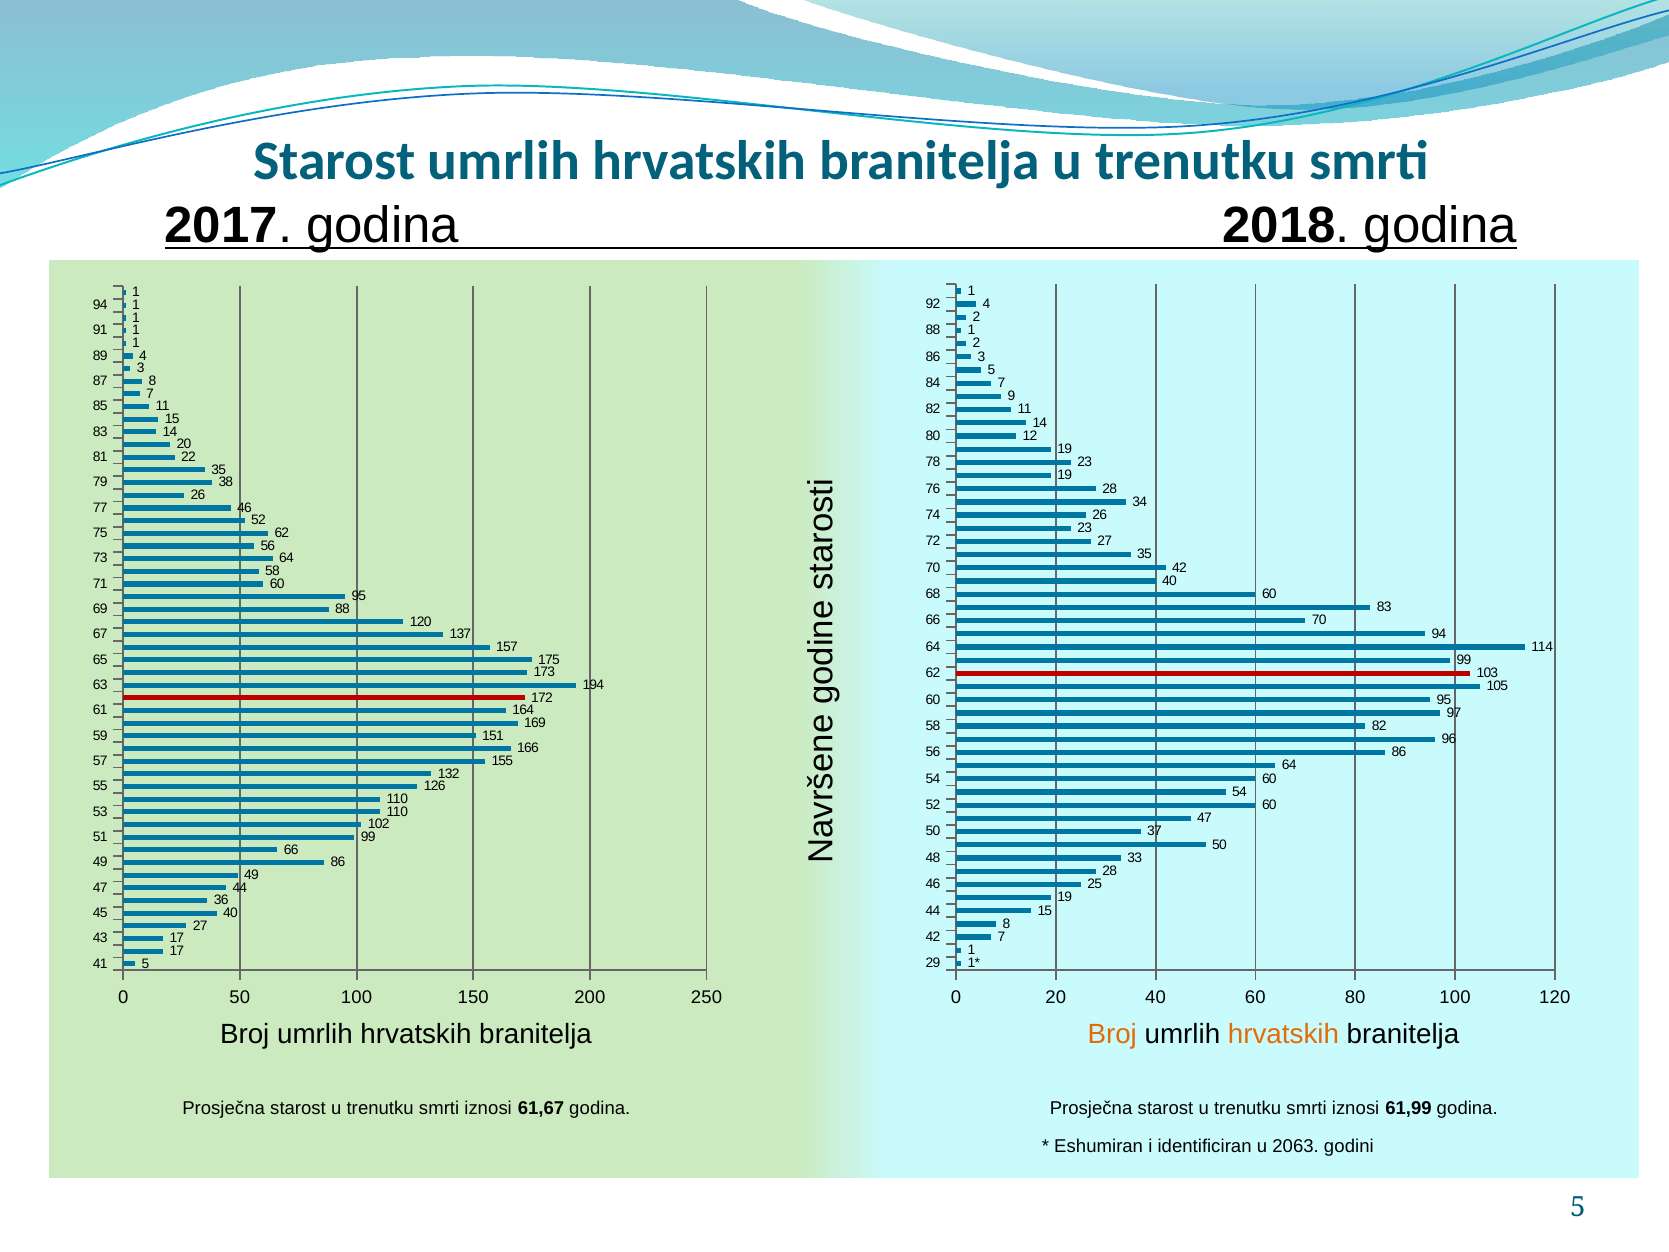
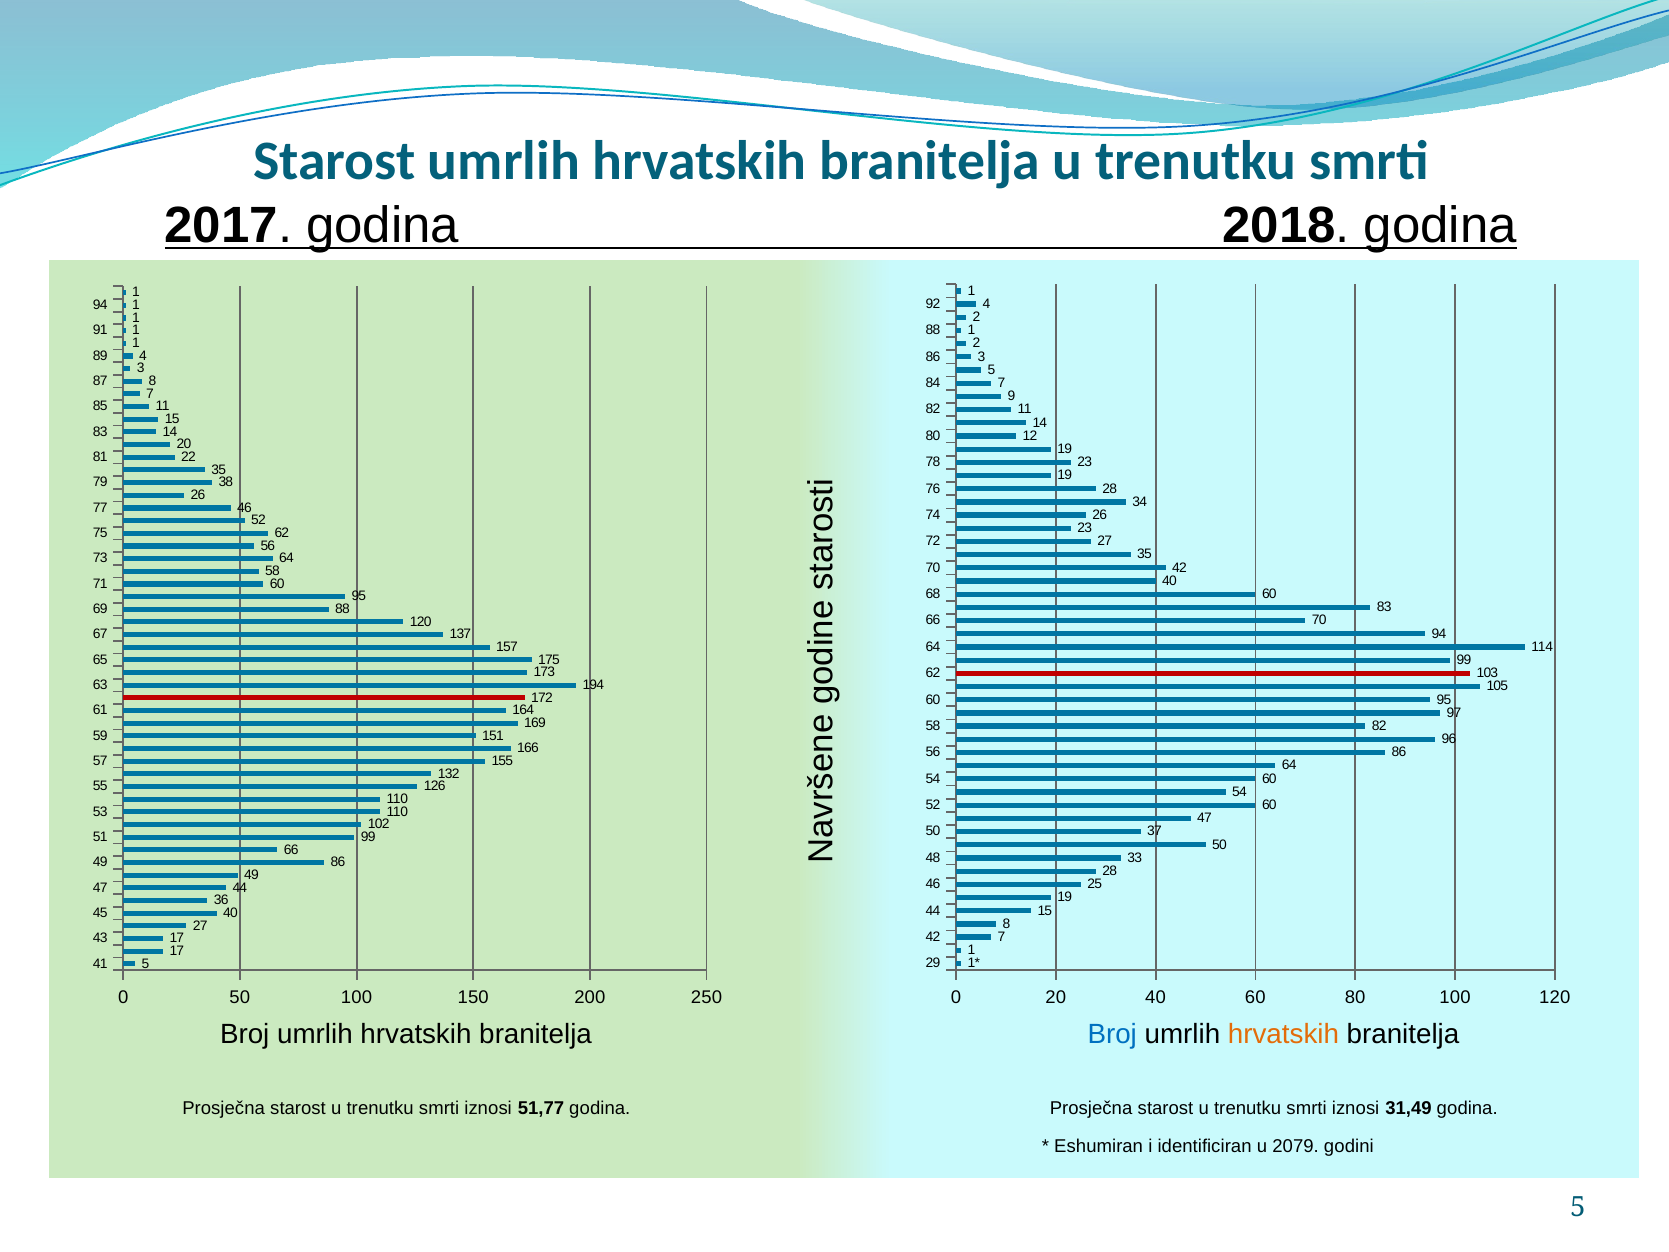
Broj at (1112, 1034) colour: orange -> blue
61,67: 61,67 -> 51,77
61,99: 61,99 -> 31,49
2063: 2063 -> 2079
